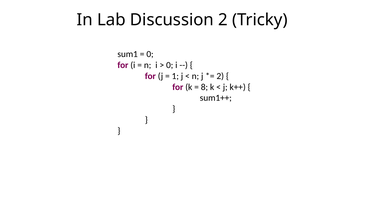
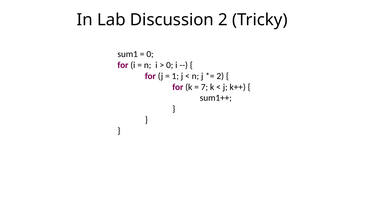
8: 8 -> 7
